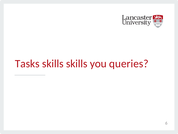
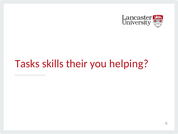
skills skills: skills -> their
queries: queries -> helping
